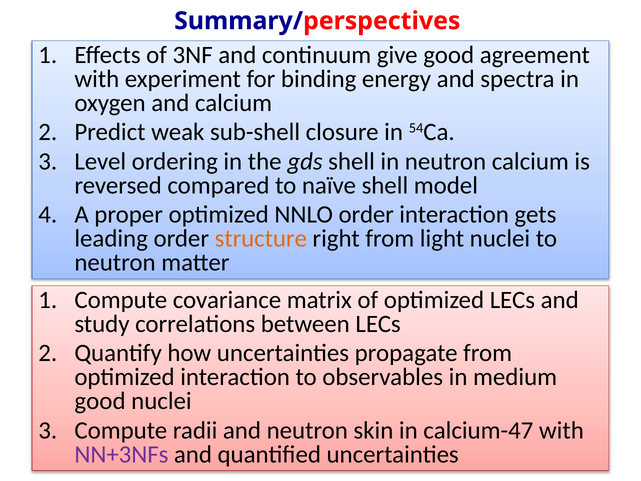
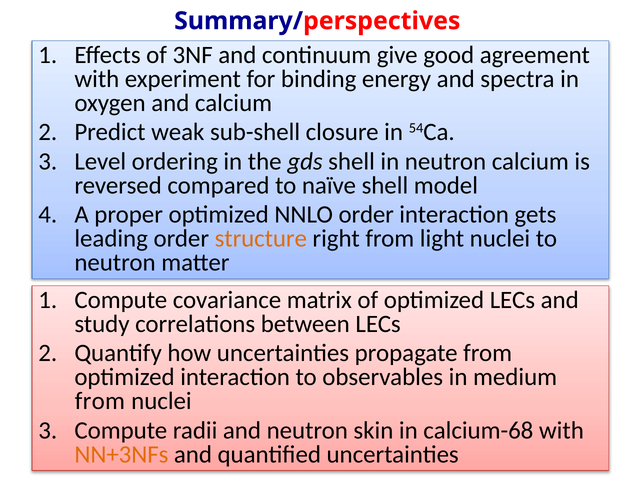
good at (100, 401): good -> from
calcium-47: calcium-47 -> calcium-68
NN+3NFs colour: purple -> orange
